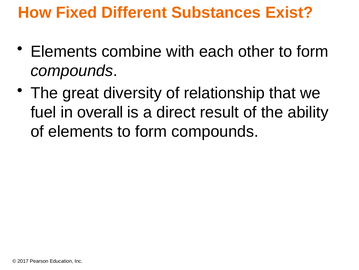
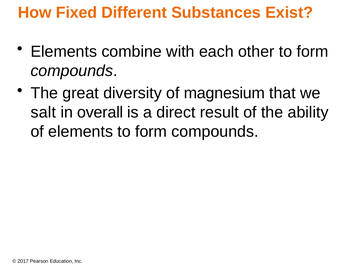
relationship: relationship -> magnesium
fuel: fuel -> salt
